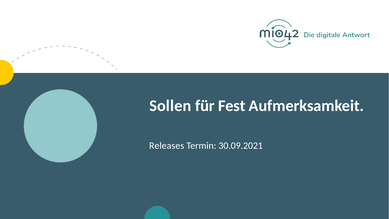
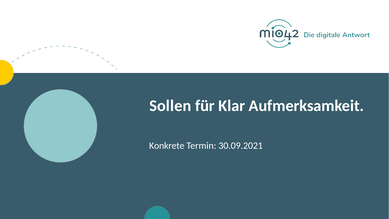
Fest: Fest -> Klar
Releases: Releases -> Konkrete
